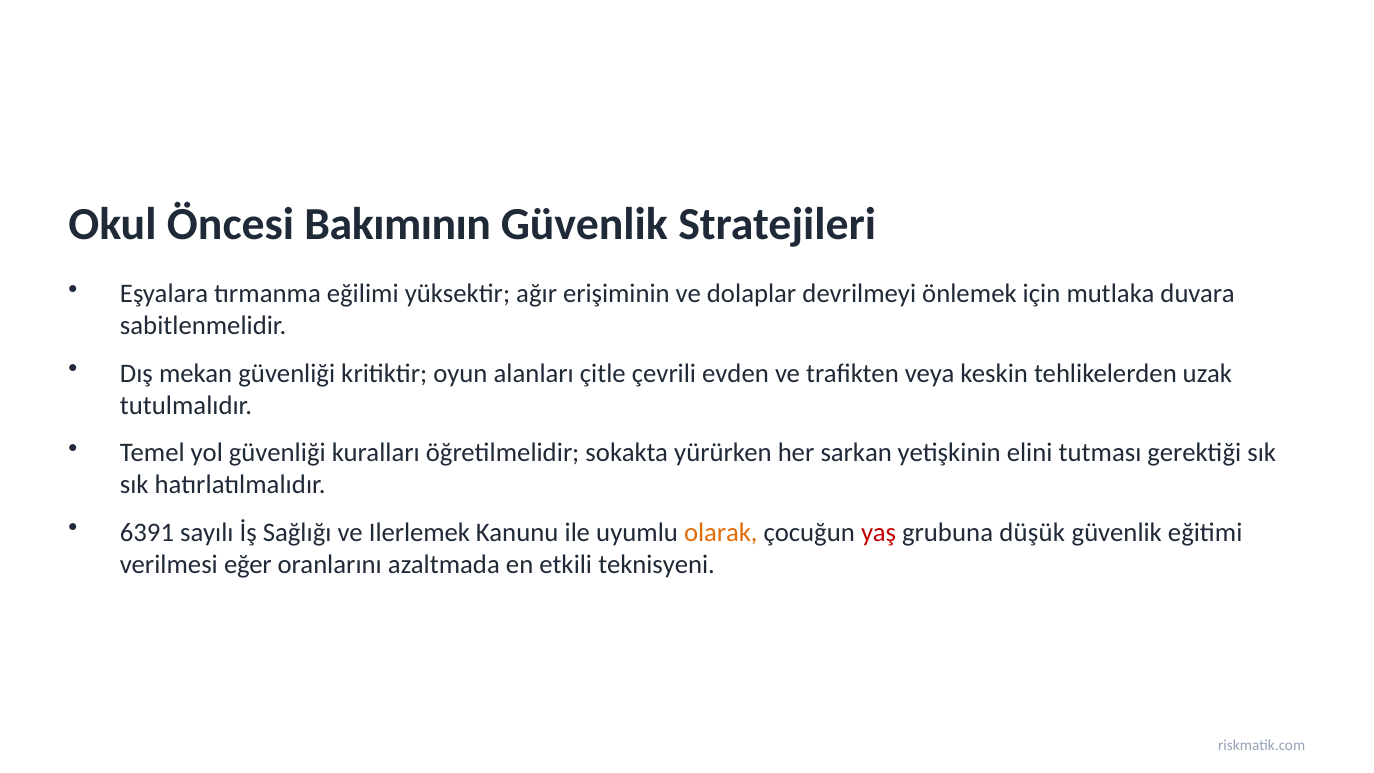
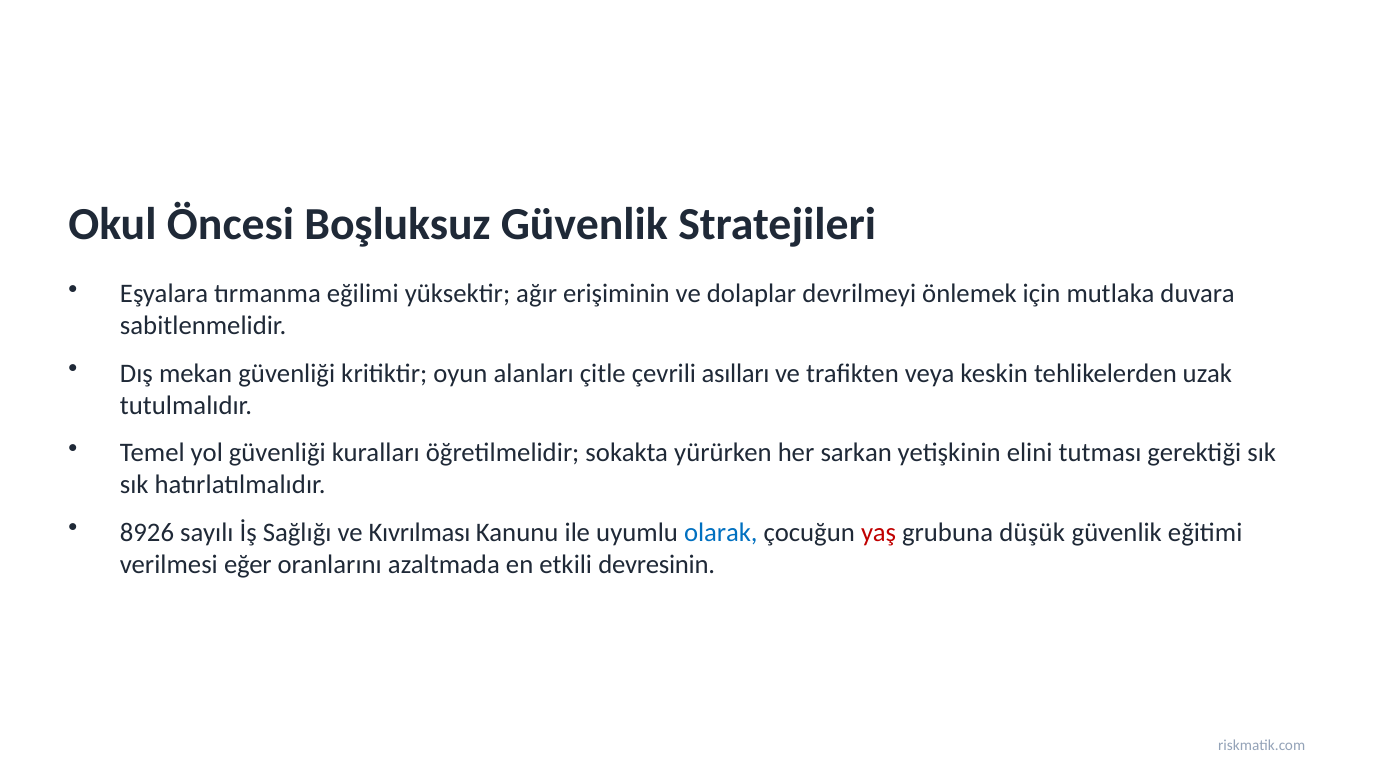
Bakımının: Bakımının -> Boşluksuz
evden: evden -> asılları
6391: 6391 -> 8926
Ilerlemek: Ilerlemek -> Kıvrılması
olarak colour: orange -> blue
teknisyeni: teknisyeni -> devresinin
